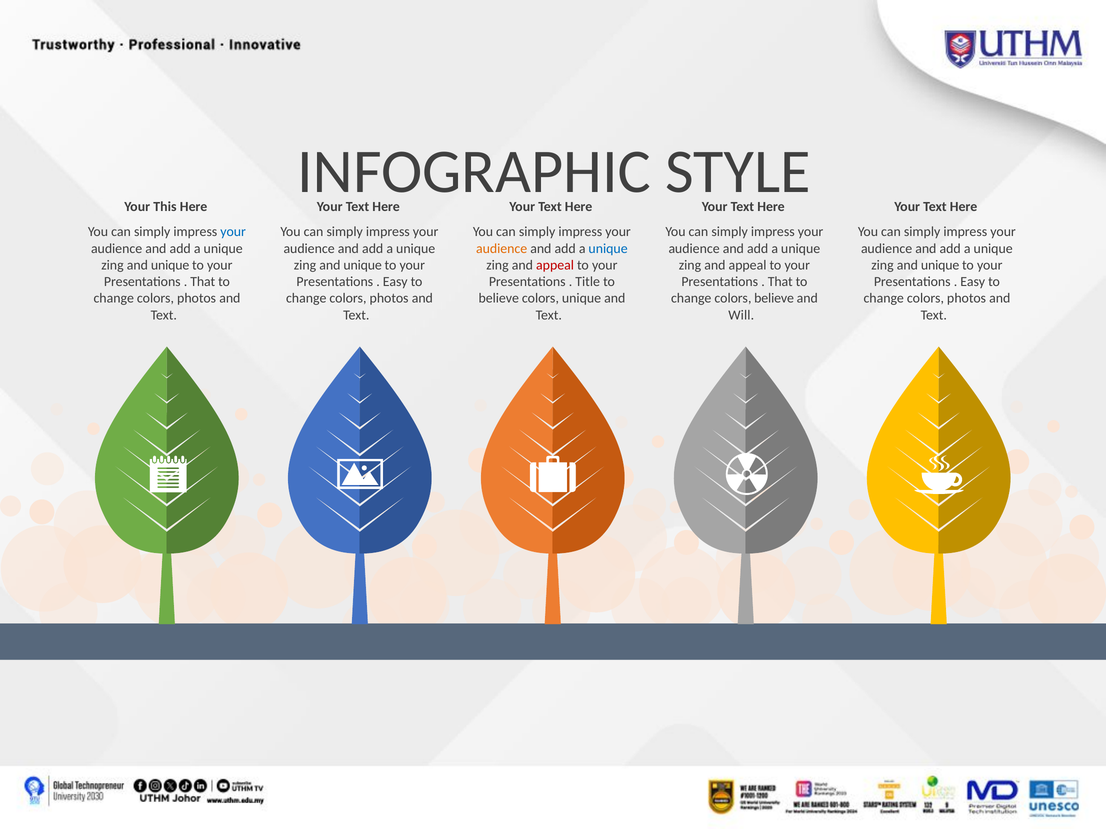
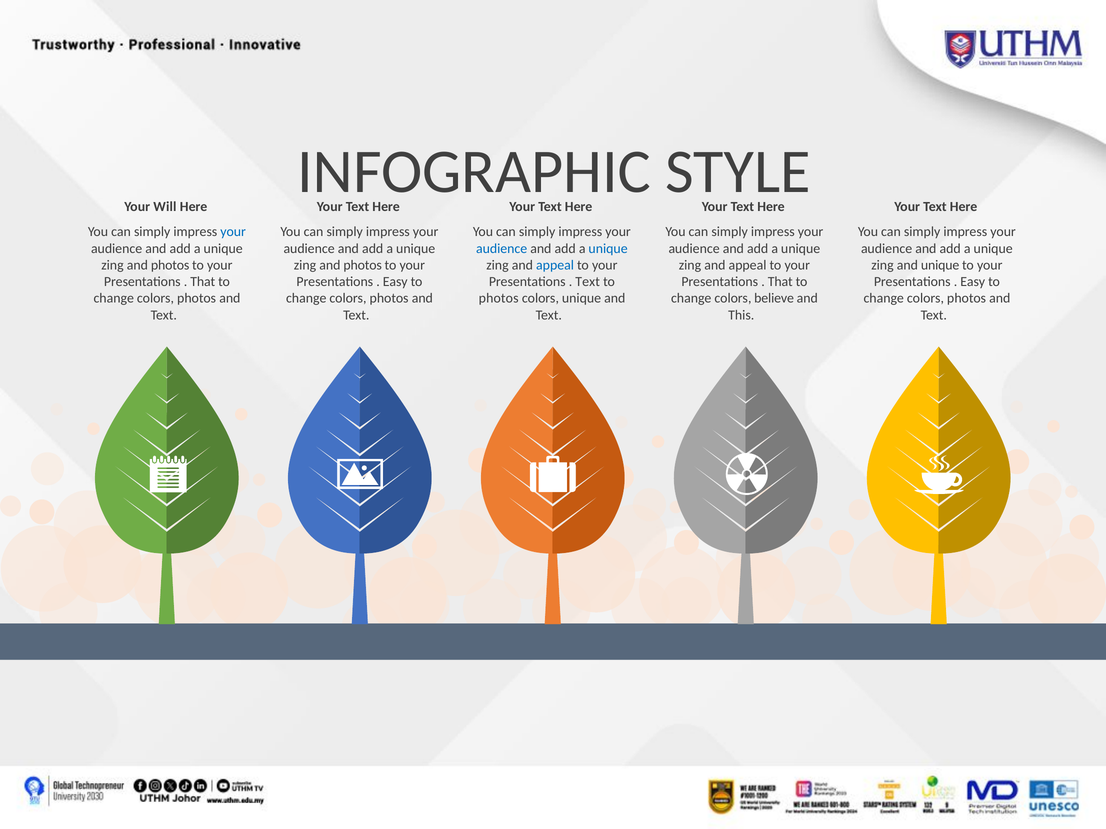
This: This -> Will
audience at (502, 249) colour: orange -> blue
unique at (170, 265): unique -> photos
unique at (363, 265): unique -> photos
appeal at (555, 265) colour: red -> blue
Title at (588, 282): Title -> Text
believe at (499, 299): believe -> photos
Will: Will -> This
